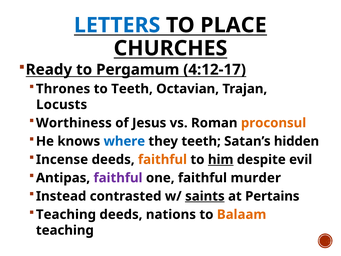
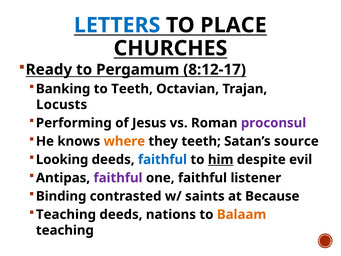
4:12-17: 4:12-17 -> 8:12-17
Thrones: Thrones -> Banking
Worthiness: Worthiness -> Performing
proconsul colour: orange -> purple
where colour: blue -> orange
hidden: hidden -> source
Incense: Incense -> Looking
faithful at (163, 159) colour: orange -> blue
murder: murder -> listener
Instead: Instead -> Binding
saints underline: present -> none
Pertains: Pertains -> Because
